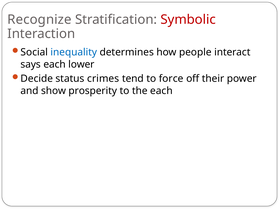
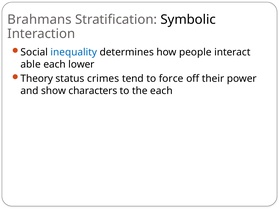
Recognize: Recognize -> Brahmans
Symbolic colour: red -> black
says: says -> able
Decide: Decide -> Theory
prosperity: prosperity -> characters
